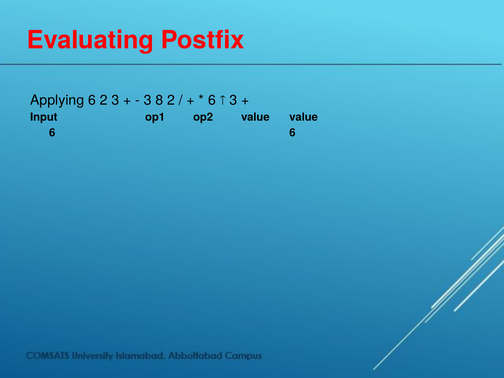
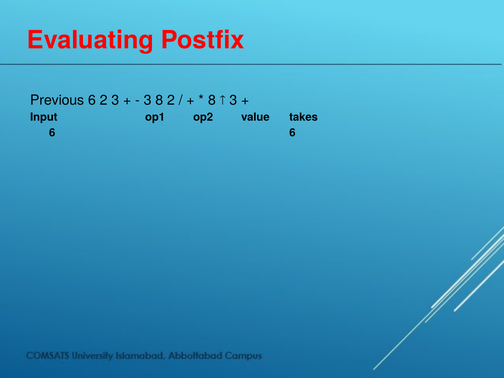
Applying: Applying -> Previous
6 at (212, 100): 6 -> 8
value value: value -> takes
